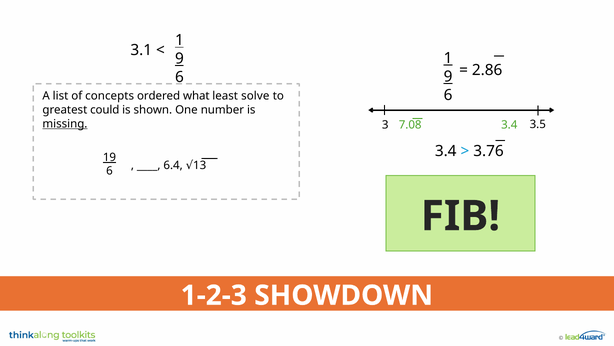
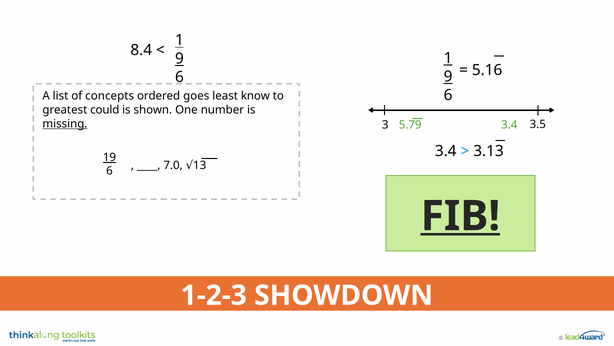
3.1: 3.1 -> 8.4
2.86: 2.86 -> 5.16
what: what -> goes
solve: solve -> know
7.08: 7.08 -> 5.79
3.76: 3.76 -> 3.13
6.4: 6.4 -> 7.0
FIB underline: none -> present
